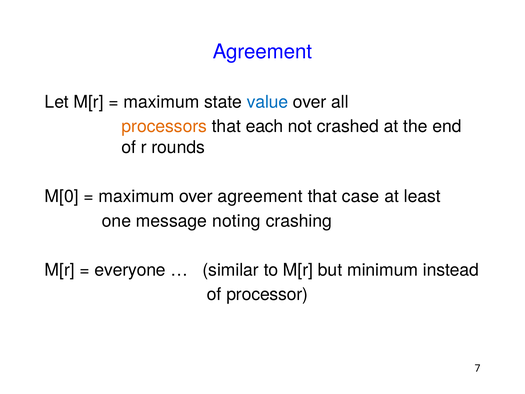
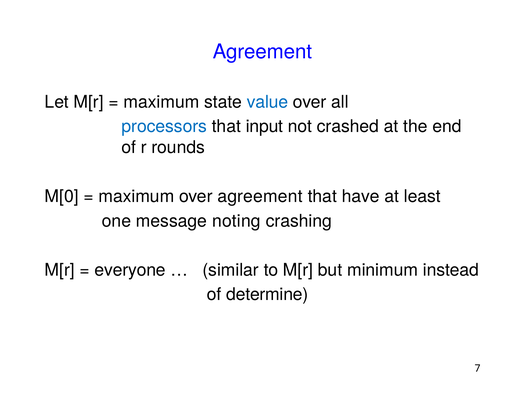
processors colour: orange -> blue
each: each -> input
case: case -> have
processor: processor -> determine
